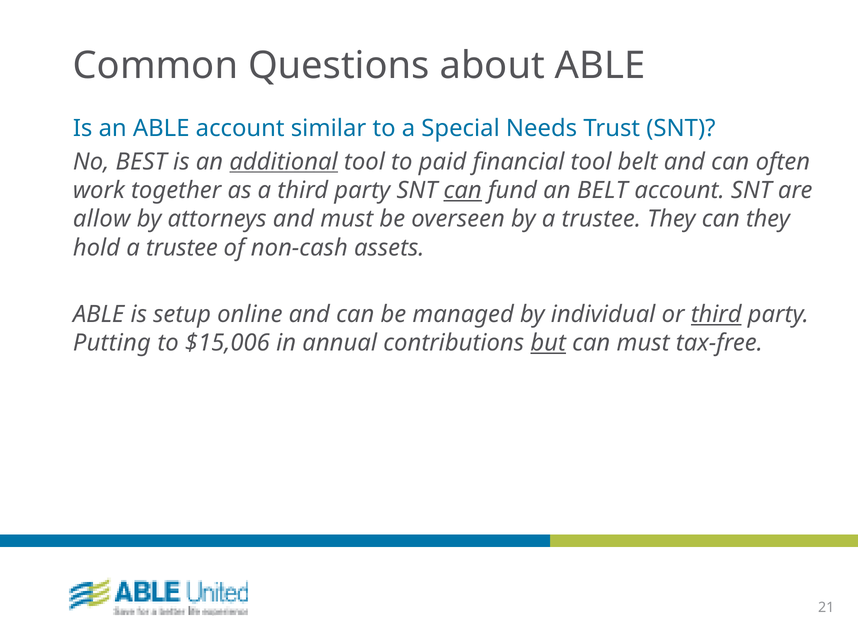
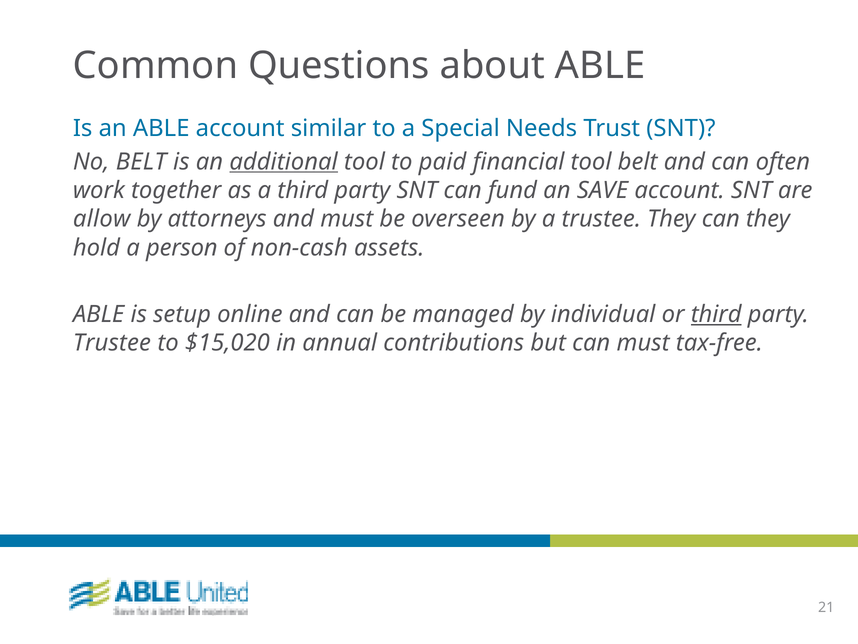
No BEST: BEST -> BELT
can at (463, 190) underline: present -> none
an BELT: BELT -> SAVE
hold a trustee: trustee -> person
Putting at (112, 343): Putting -> Trustee
$15,006: $15,006 -> $15,020
but underline: present -> none
